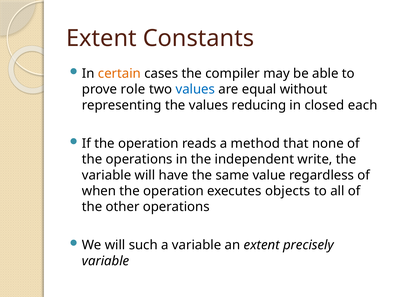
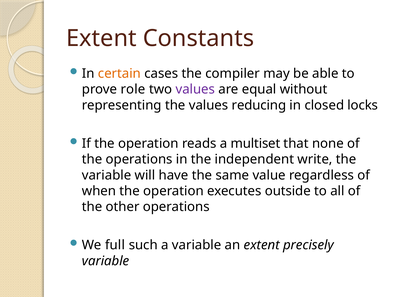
values at (195, 89) colour: blue -> purple
each: each -> locks
method: method -> multiset
objects: objects -> outside
We will: will -> full
